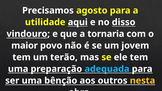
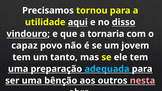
agosto: agosto -> tornou
maior: maior -> capaz
terão: terão -> tanto
nesta colour: yellow -> pink
